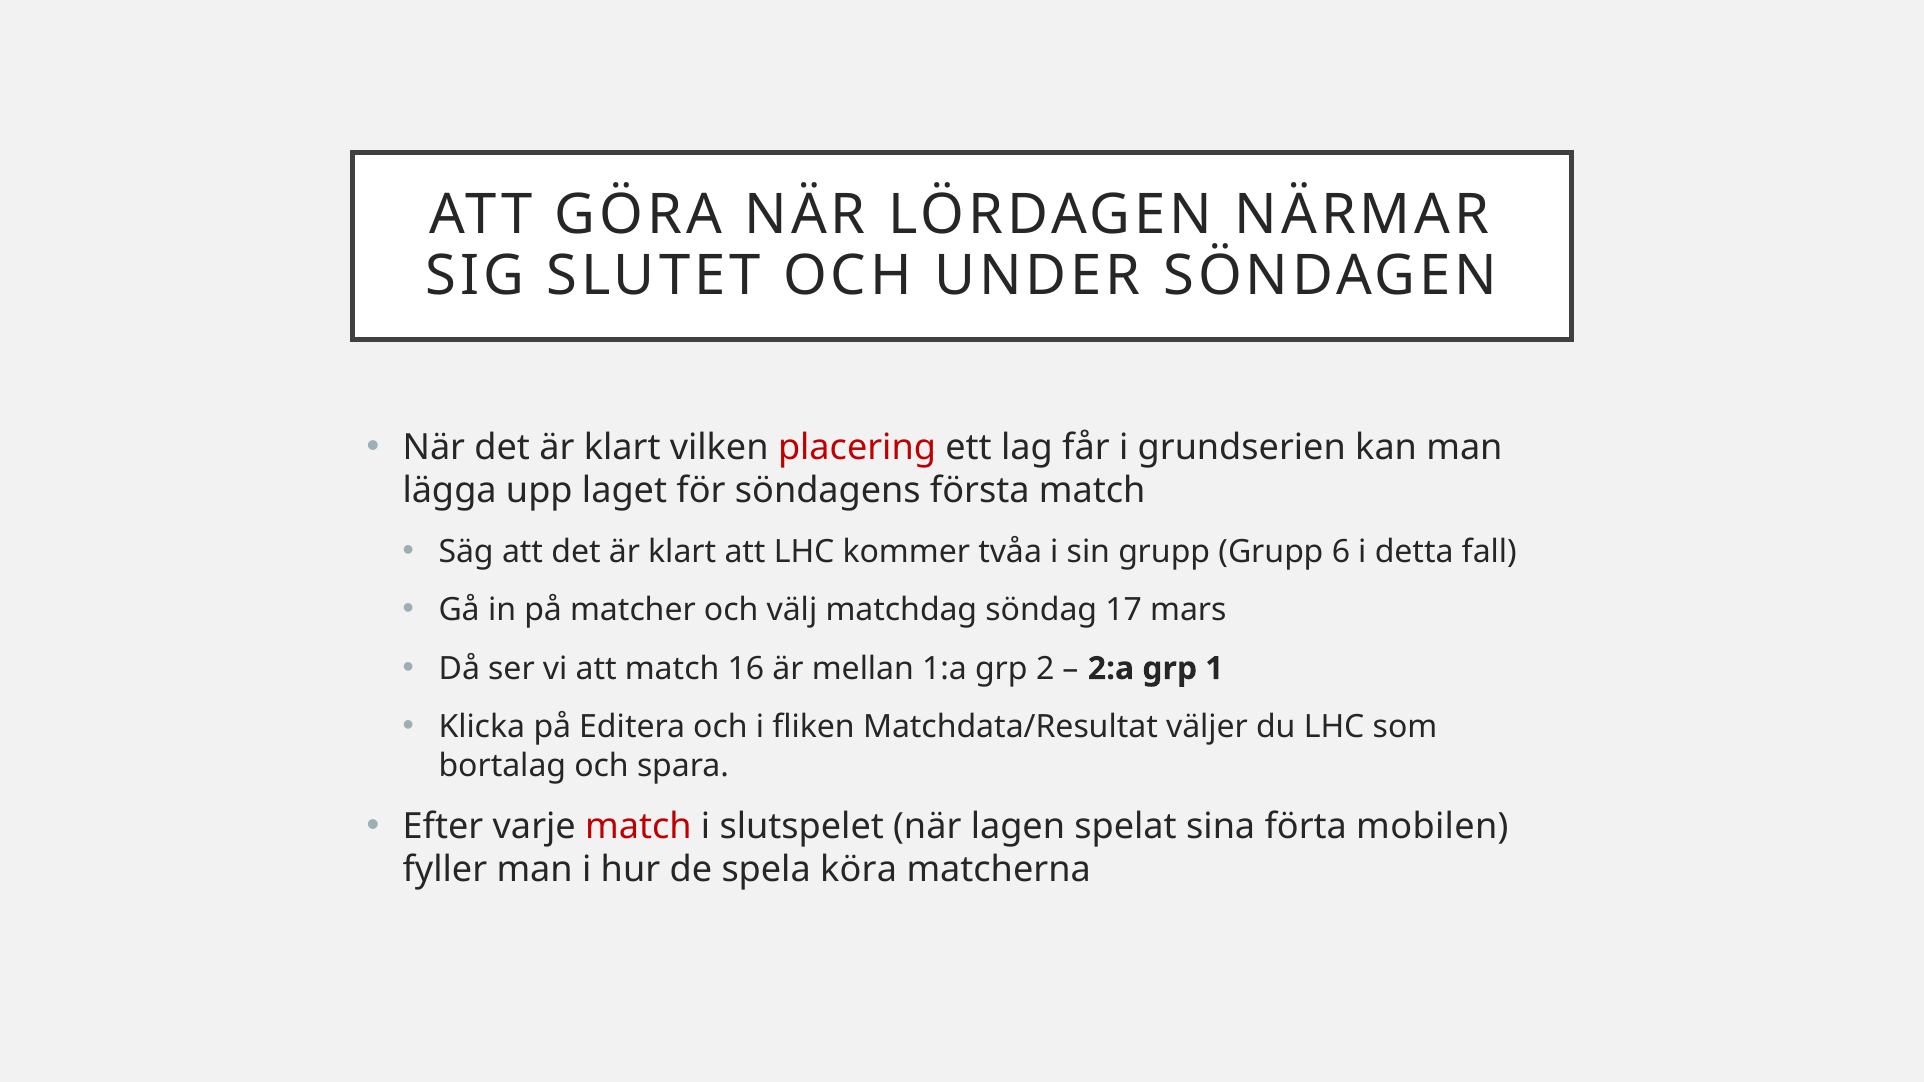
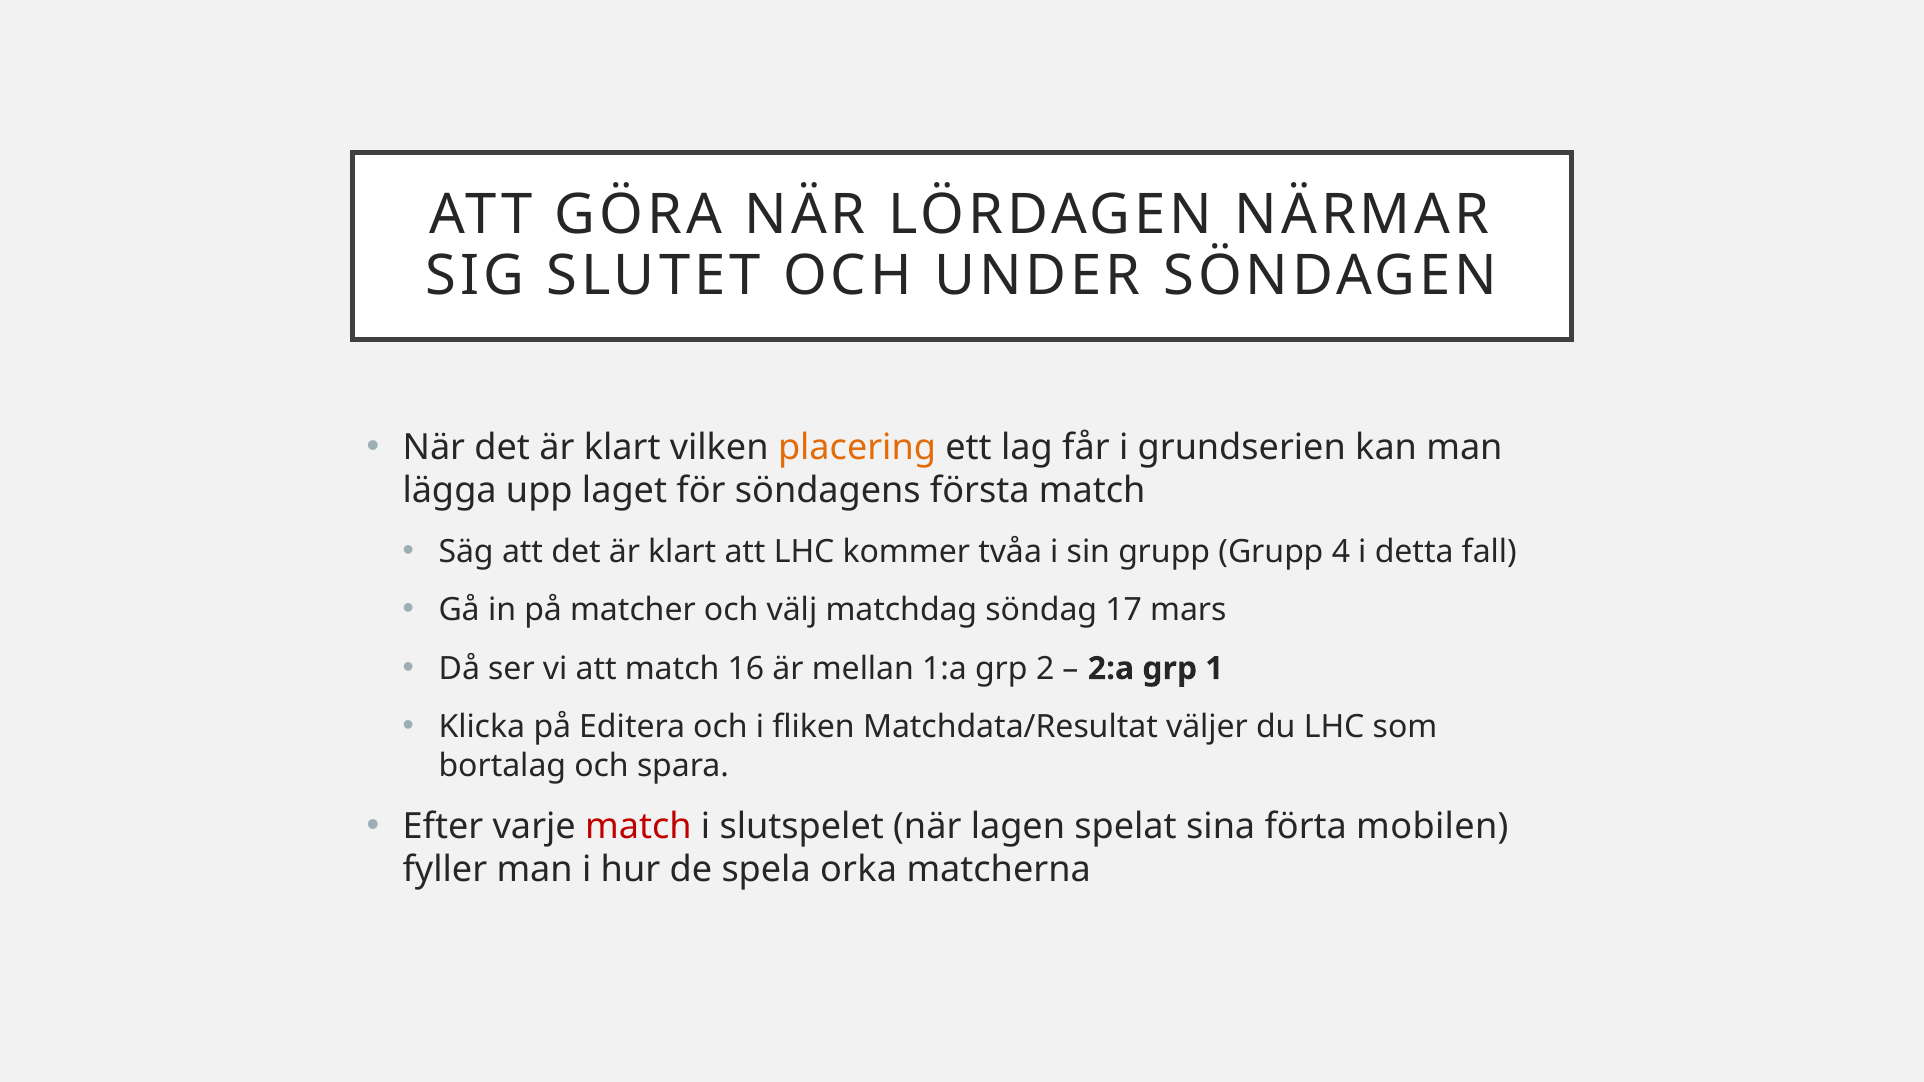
placering colour: red -> orange
6: 6 -> 4
köra: köra -> orka
